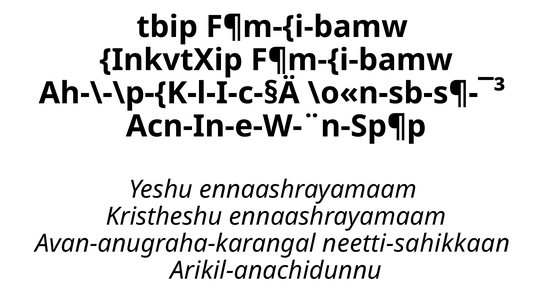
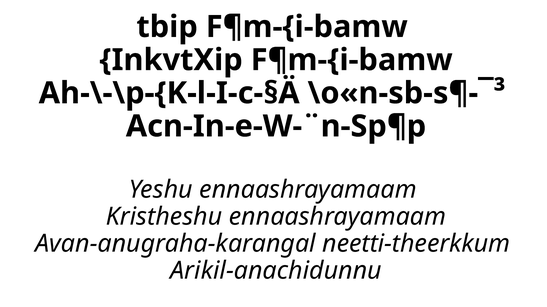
neetti-sahikkaan: neetti-sahikkaan -> neetti-theerkkum
